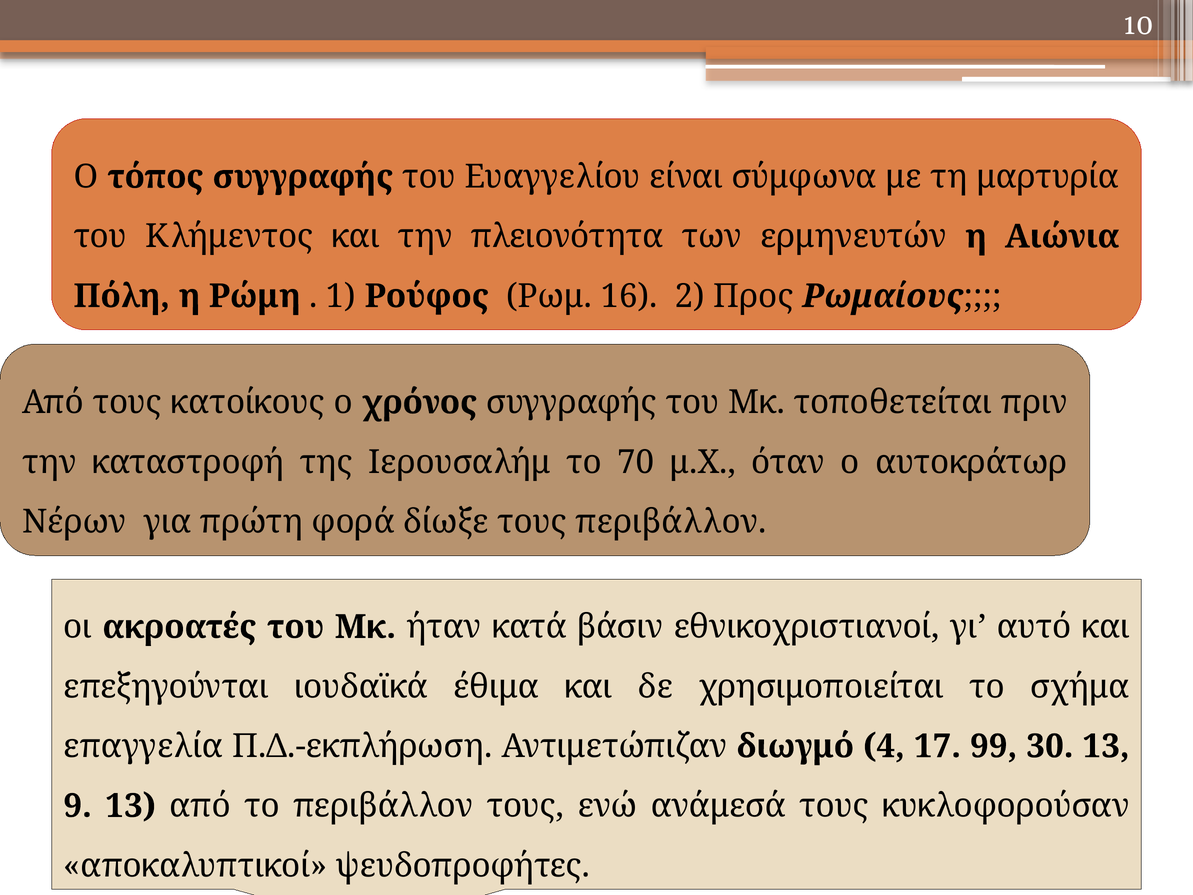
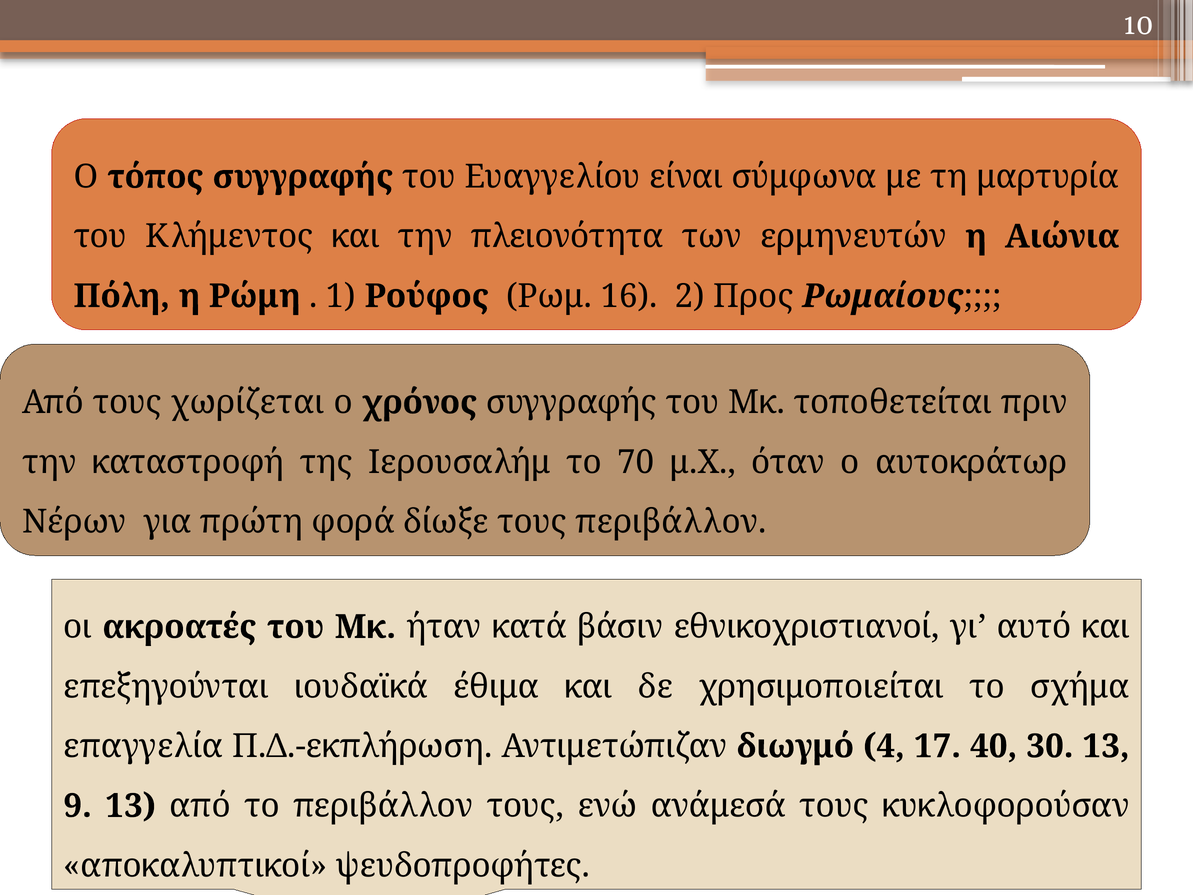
κατοίκους: κατοίκους -> χωρίζεται
99: 99 -> 40
